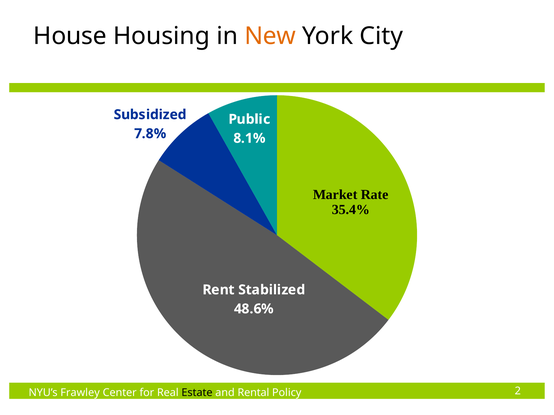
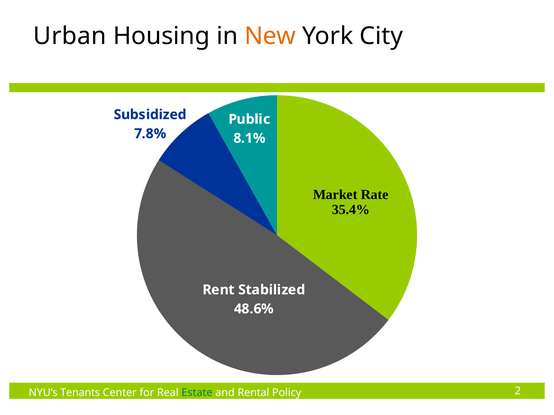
House: House -> Urban
Frawley: Frawley -> Tenants
Estate colour: black -> green
